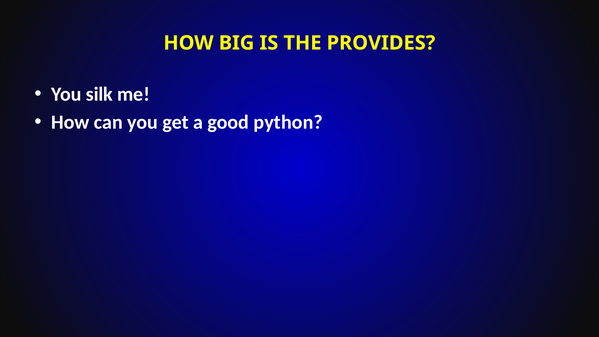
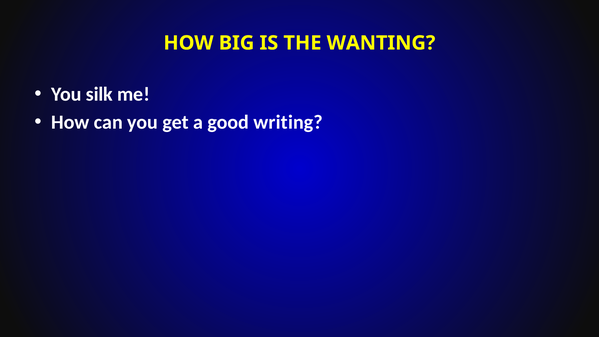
PROVIDES: PROVIDES -> WANTING
python: python -> writing
